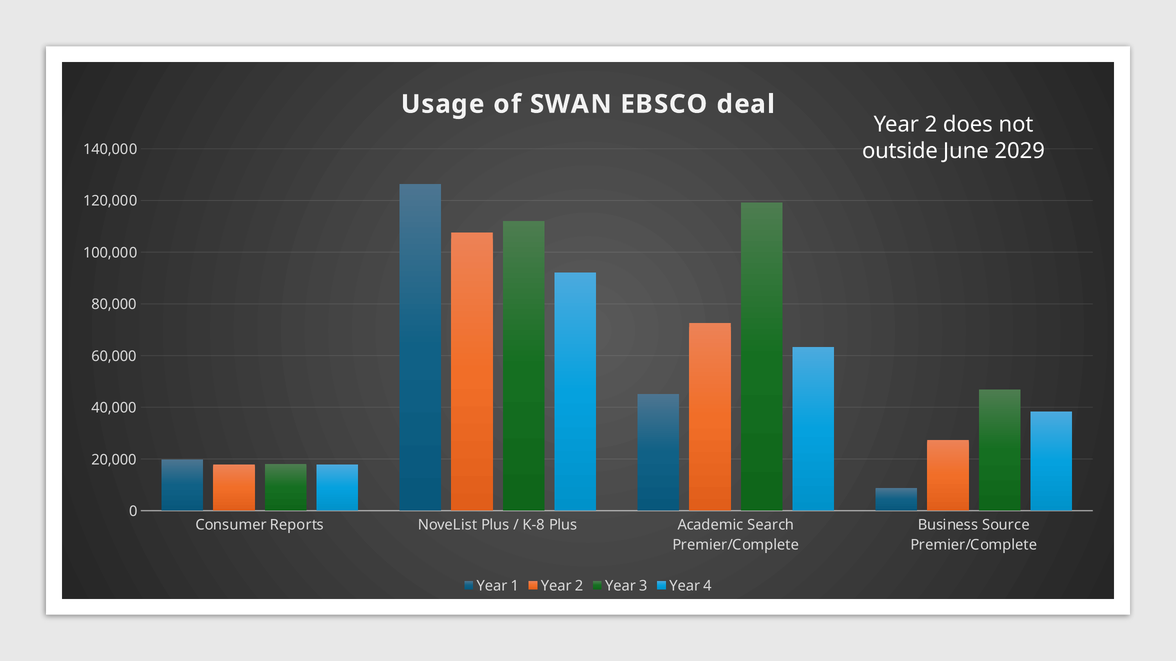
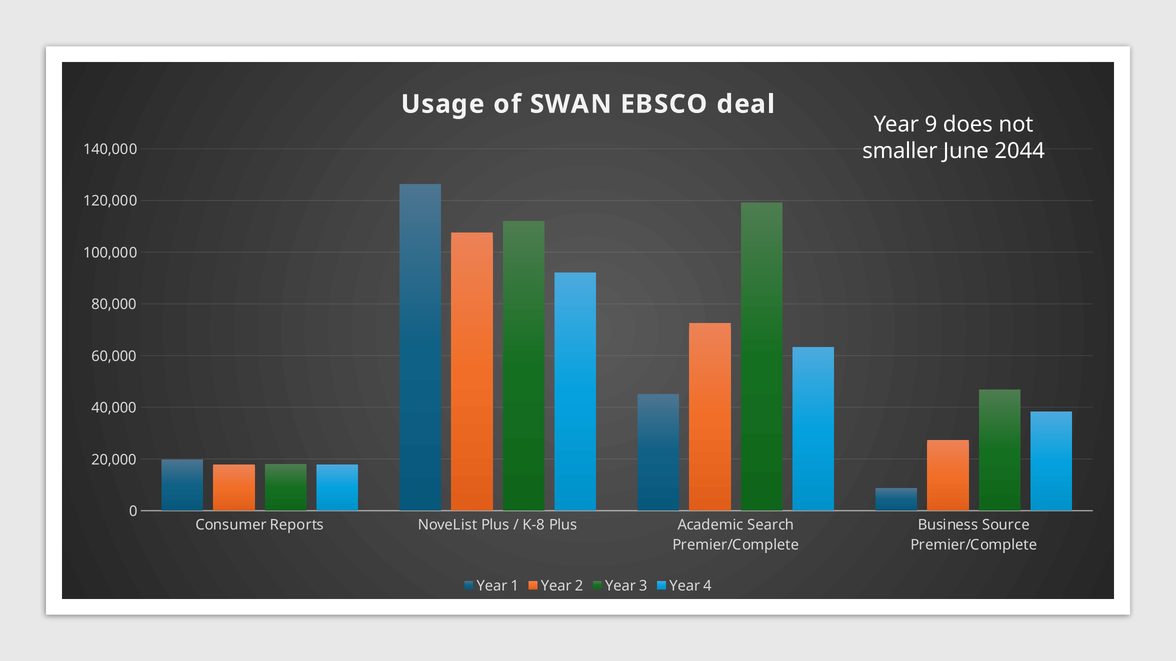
2 at (931, 125): 2 -> 9
outside: outside -> smaller
2029: 2029 -> 2044
